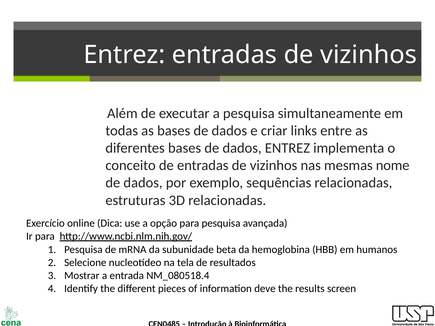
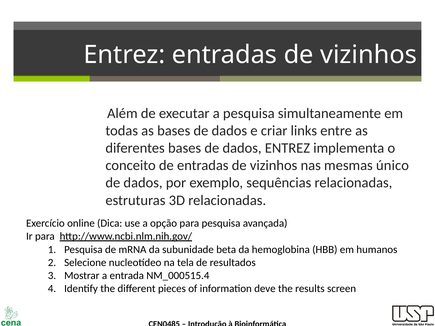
nome: nome -> único
NM_080518.4: NM_080518.4 -> NM_000515.4
